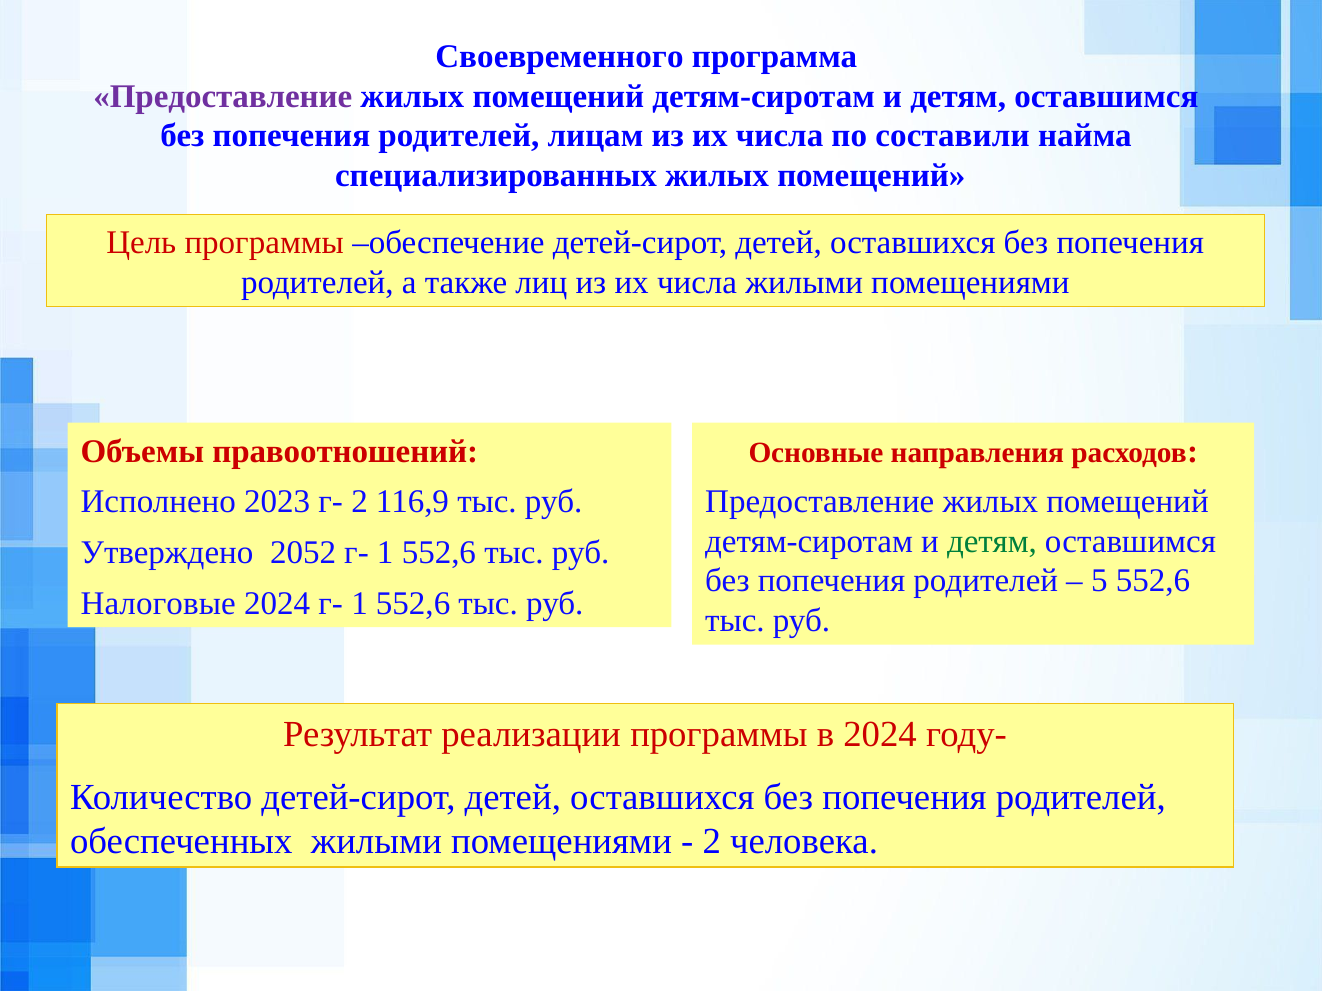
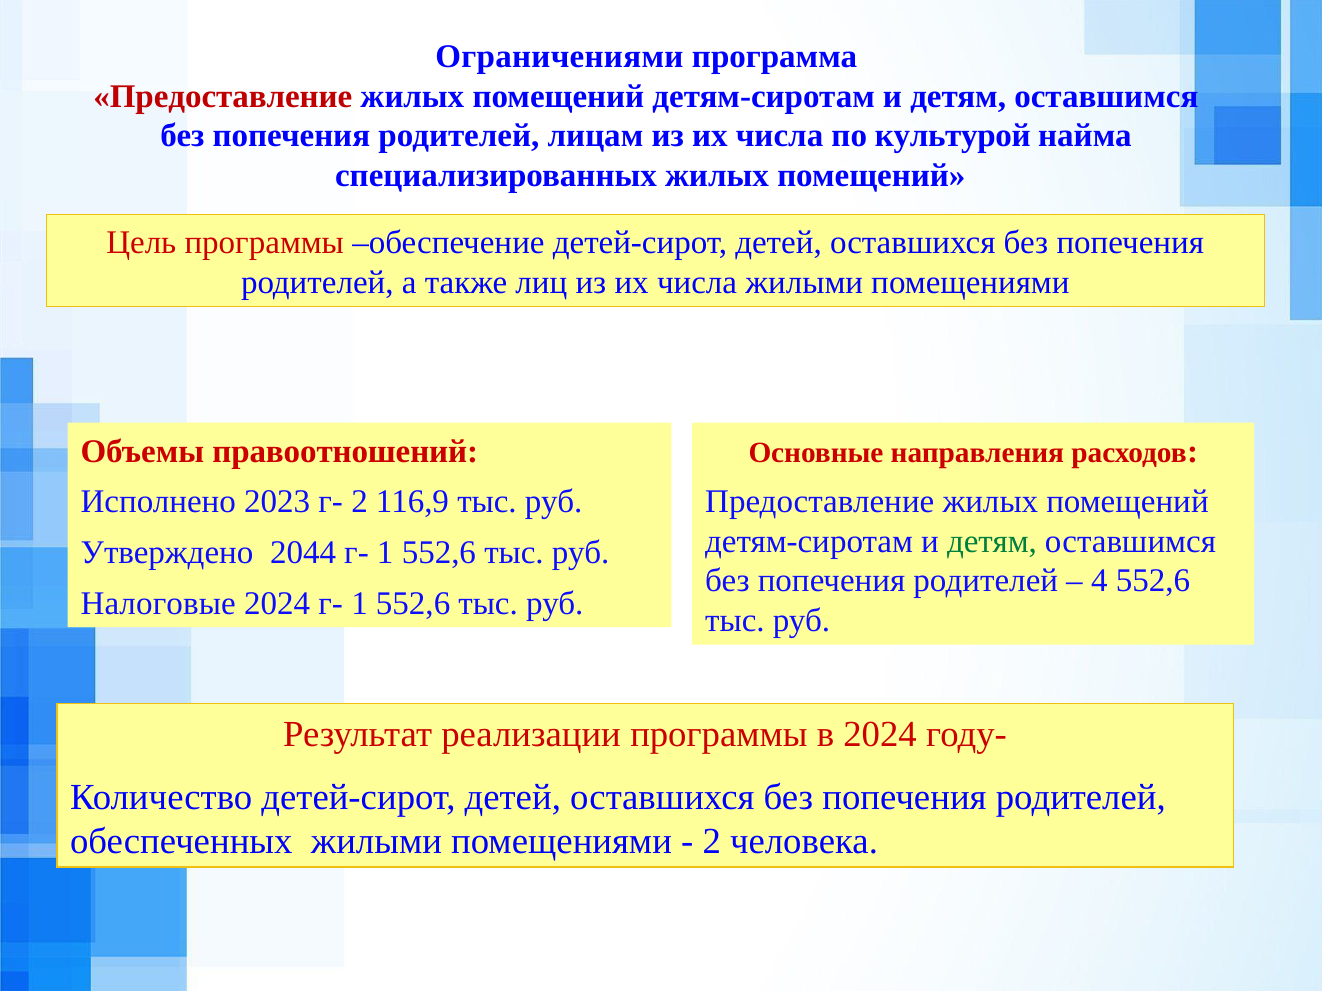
Своевременного: Своевременного -> Ограничениями
Предоставление at (223, 96) colour: purple -> red
составили: составили -> культурой
2052: 2052 -> 2044
5: 5 -> 4
